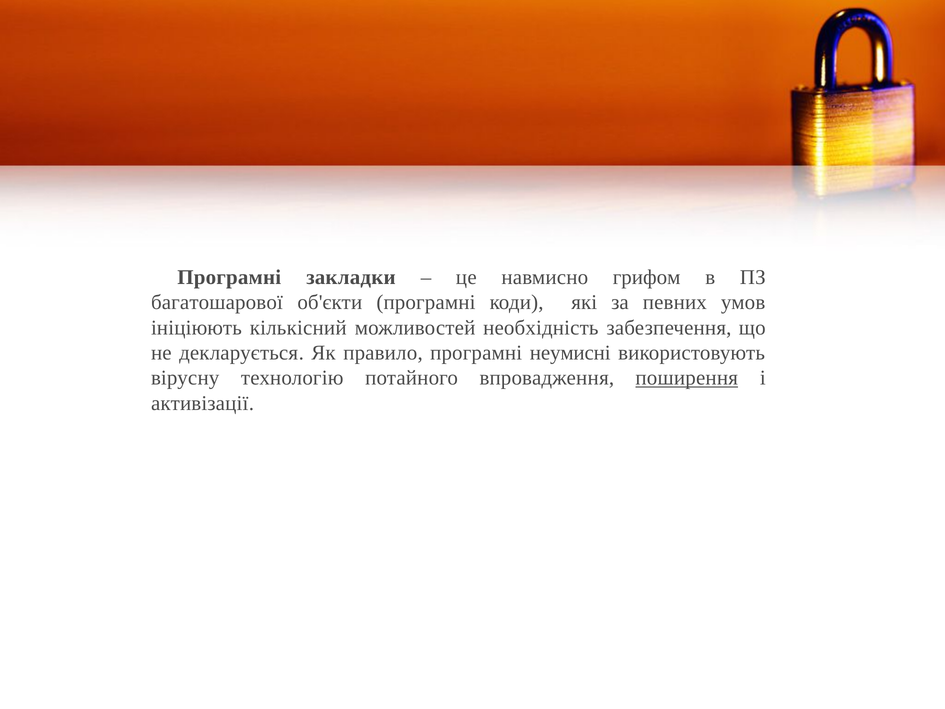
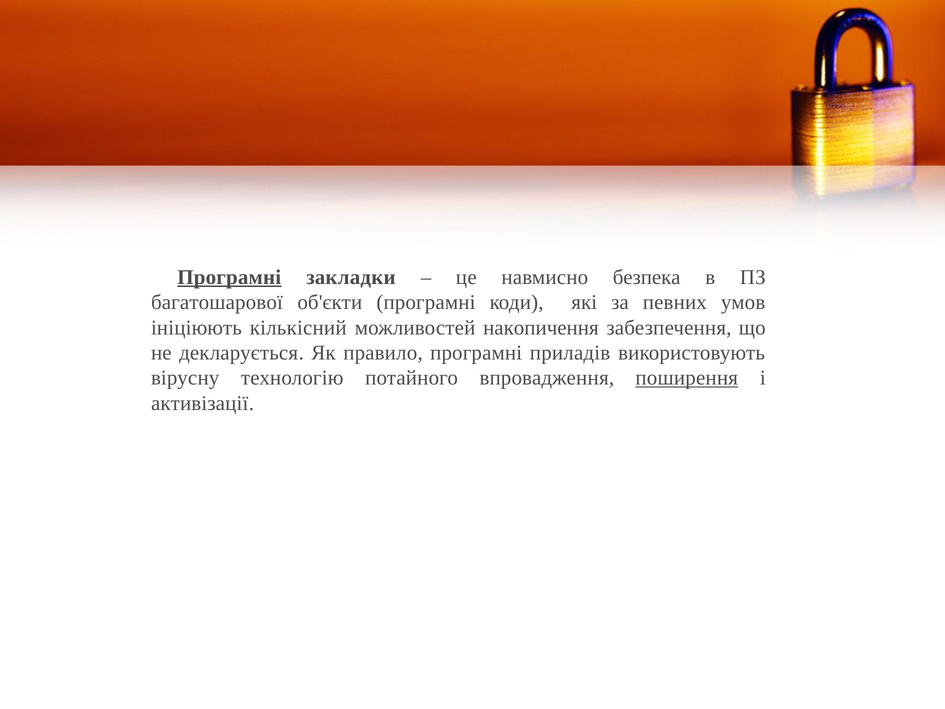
Програмні at (229, 277) underline: none -> present
грифом: грифом -> безпека
необхідність: необхідність -> накопичення
неумисні: неумисні -> приладів
